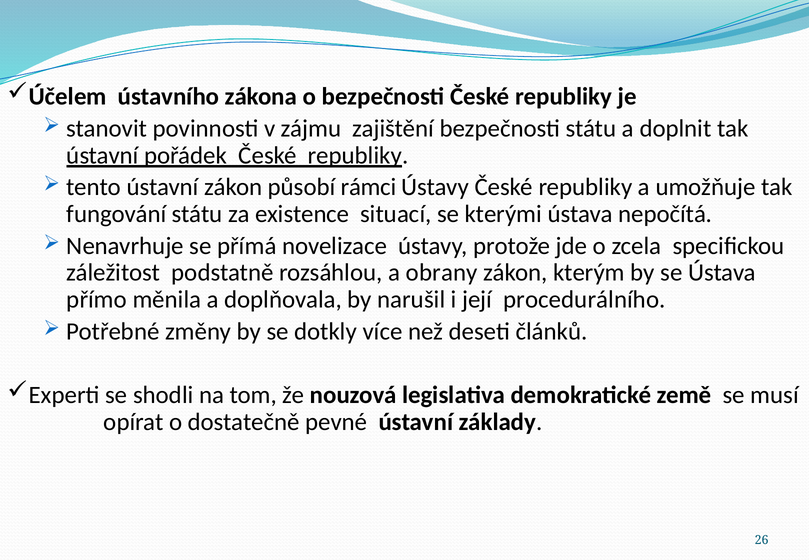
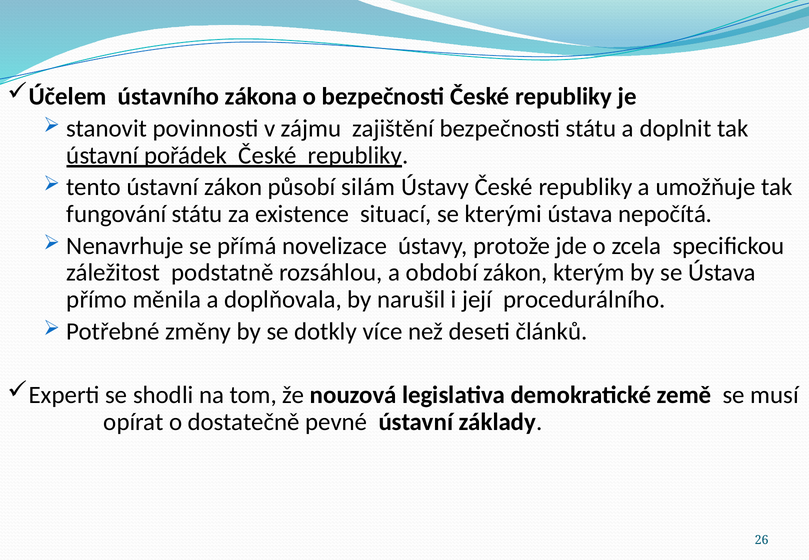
rámci: rámci -> silám
obrany: obrany -> období
